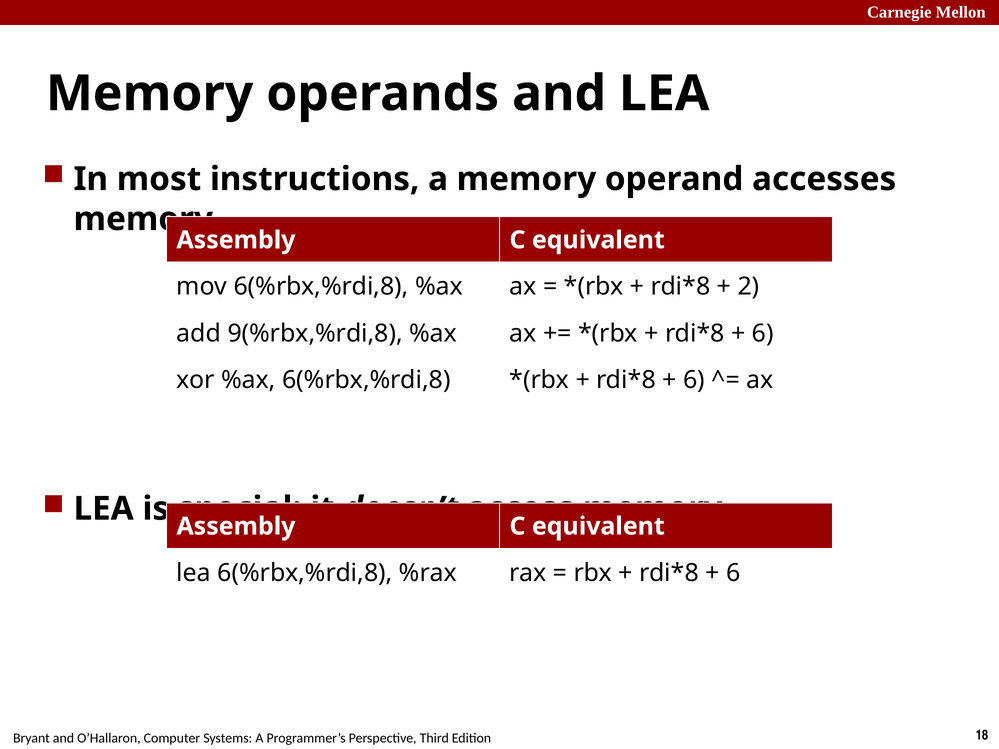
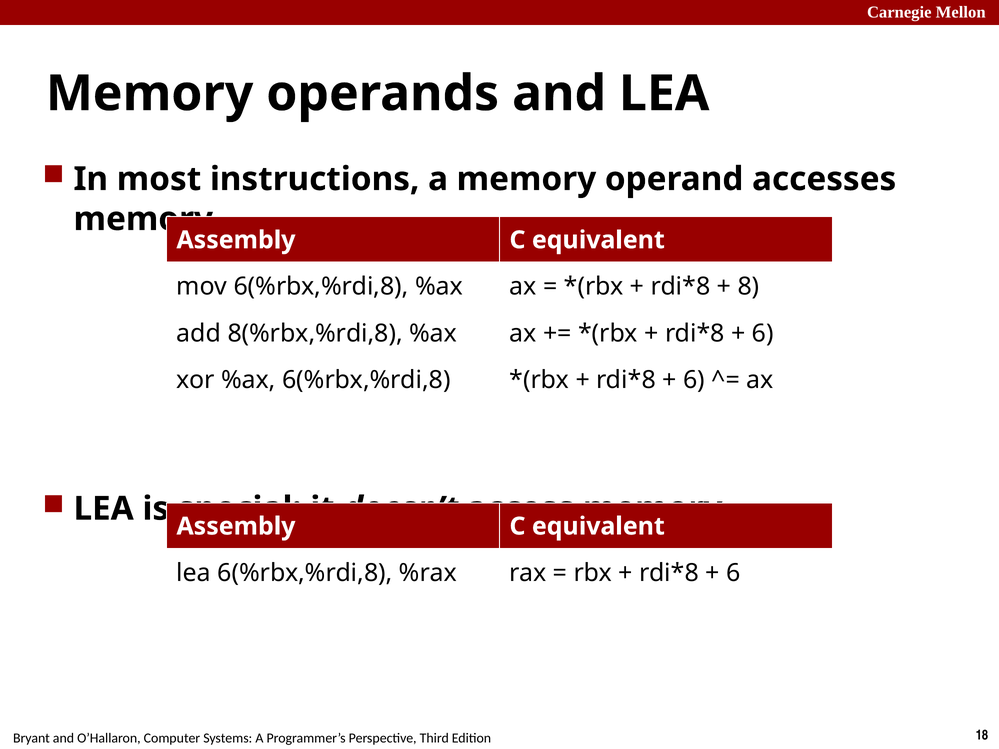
2: 2 -> 8
9(%rbx,%rdi,8: 9(%rbx,%rdi,8 -> 8(%rbx,%rdi,8
